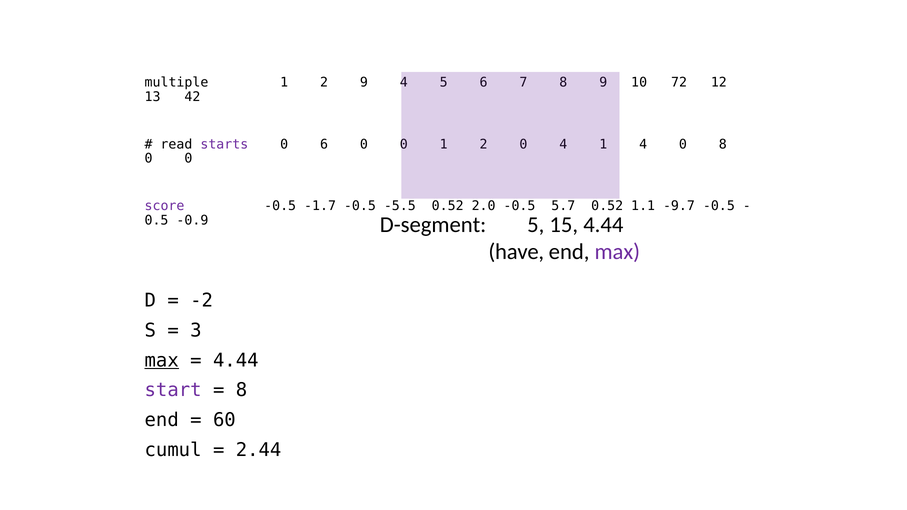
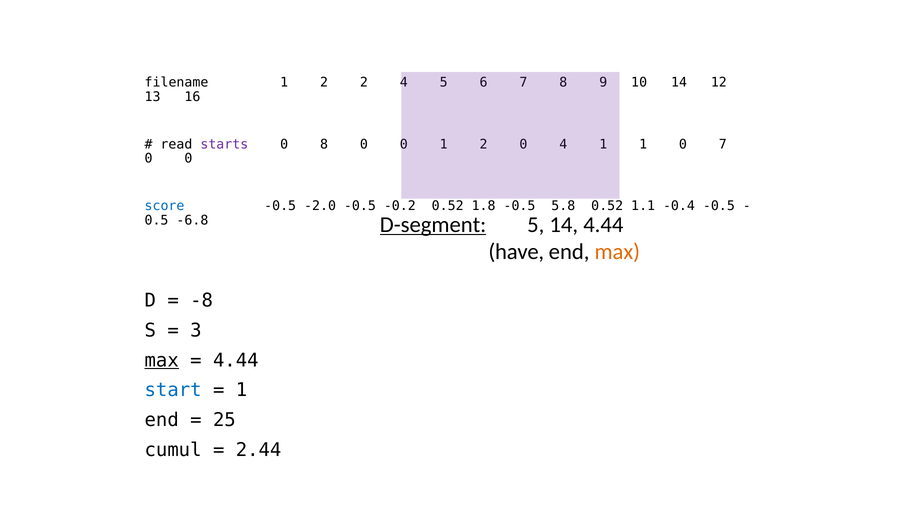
multiple: multiple -> filename
2 9: 9 -> 2
10 72: 72 -> 14
42: 42 -> 16
0 6: 6 -> 8
4 at (643, 144): 4 -> 1
0 8: 8 -> 7
score colour: purple -> blue
-1.7: -1.7 -> -2.0
-5.5: -5.5 -> -0.2
2.0: 2.0 -> 1.8
5.7: 5.7 -> 5.8
-9.7: -9.7 -> -0.4
-0.9: -0.9 -> -6.8
D-segment underline: none -> present
5 15: 15 -> 14
max at (617, 252) colour: purple -> orange
-2: -2 -> -8
start colour: purple -> blue
8 at (241, 390): 8 -> 1
60: 60 -> 25
